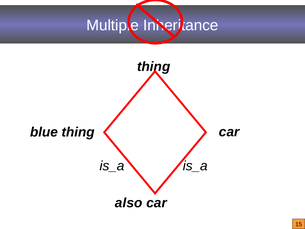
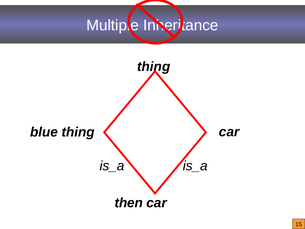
also: also -> then
